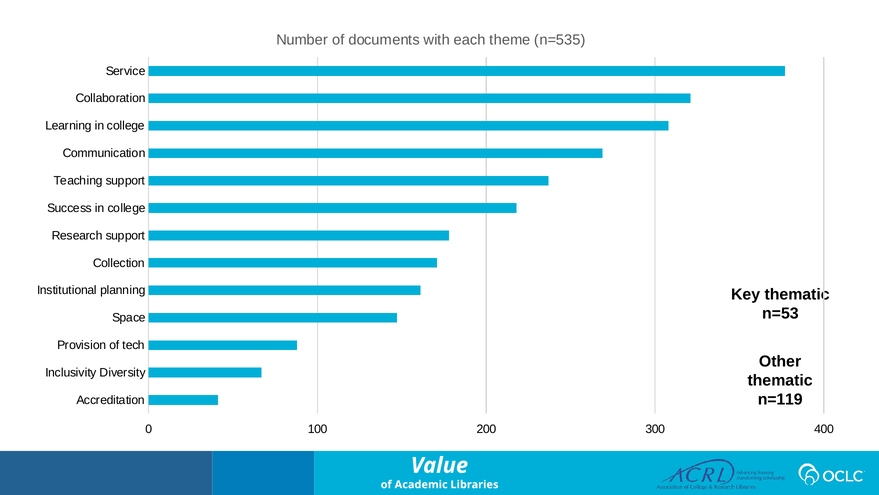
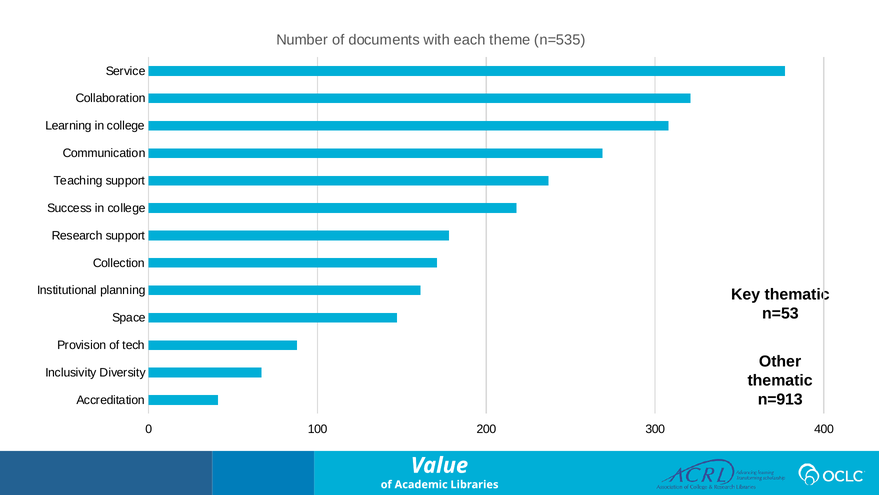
n=119: n=119 -> n=913
